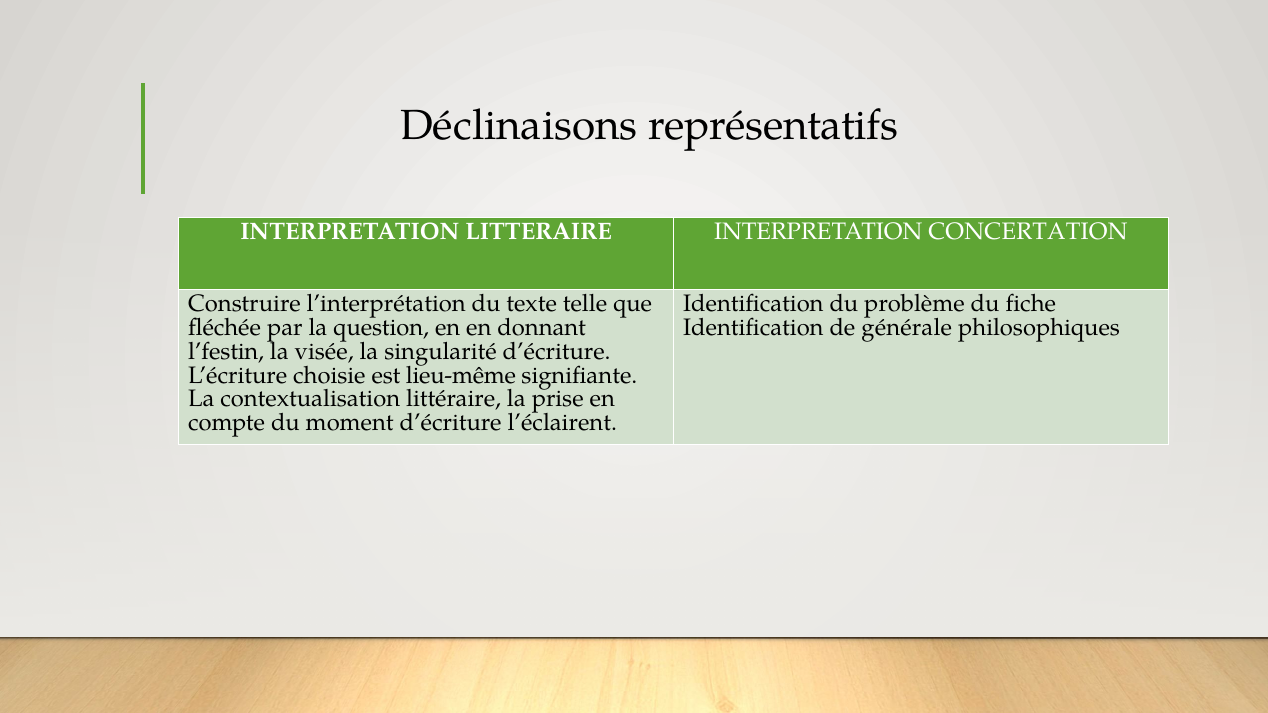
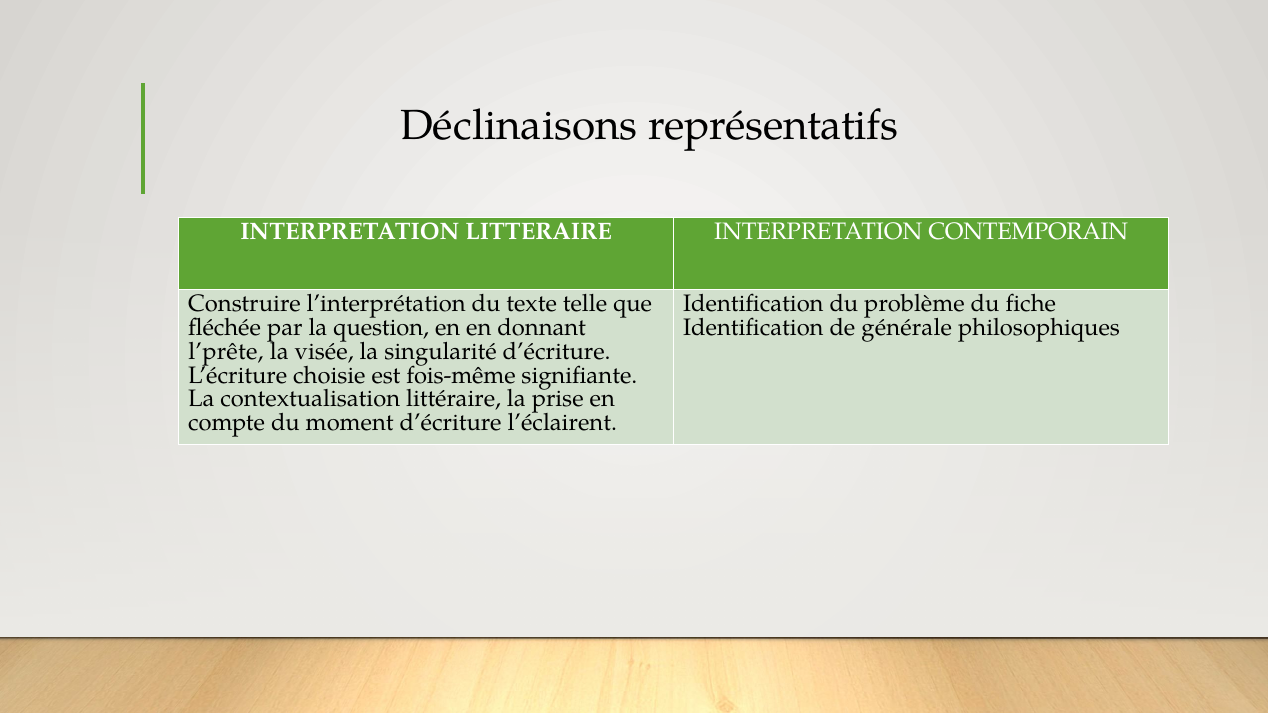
CONCERTATION: CONCERTATION -> CONTEMPORAIN
l’festin: l’festin -> l’prête
lieu-même: lieu-même -> fois-même
